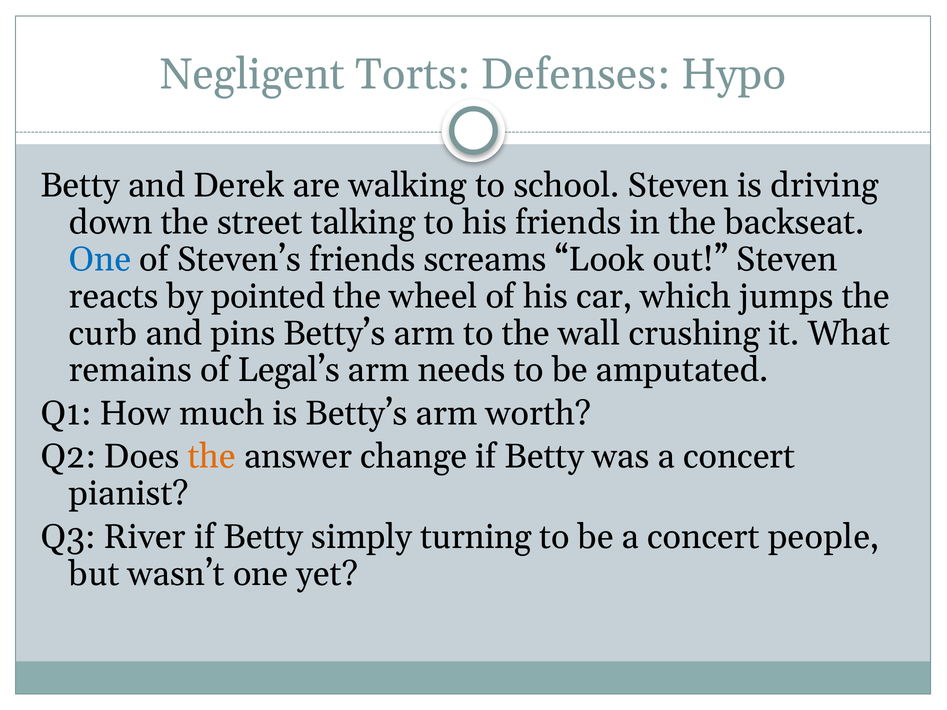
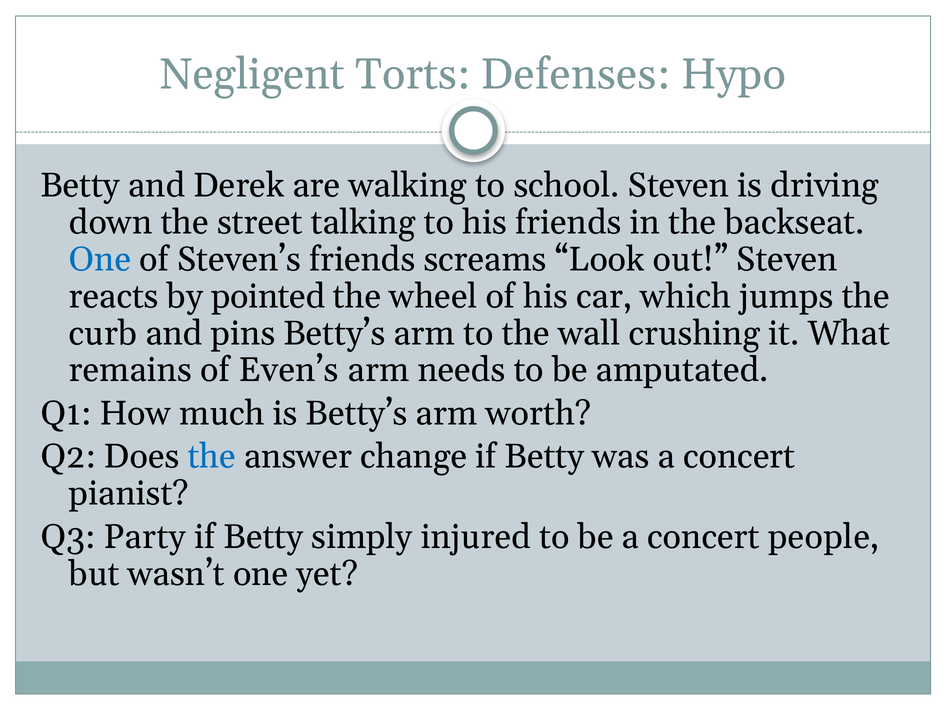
Legal’s: Legal’s -> Even’s
the at (212, 457) colour: orange -> blue
River: River -> Party
turning: turning -> injured
